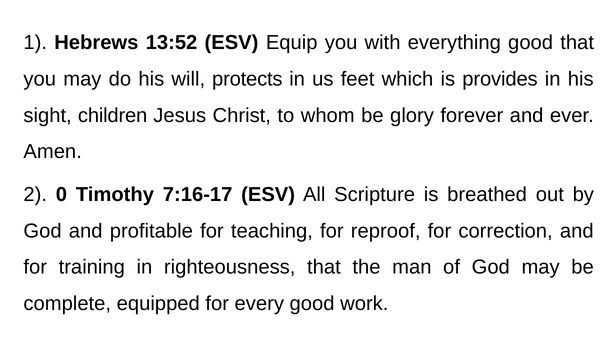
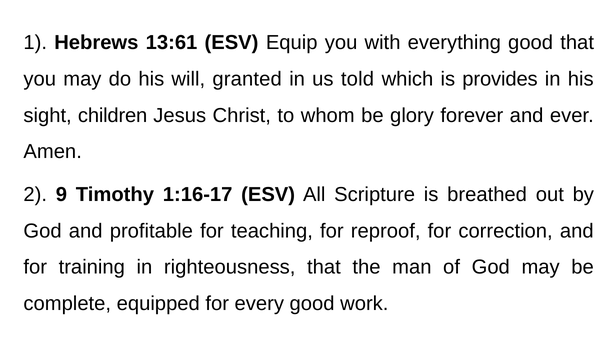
13:52: 13:52 -> 13:61
protects: protects -> granted
feet: feet -> told
0: 0 -> 9
7:16-17: 7:16-17 -> 1:16-17
